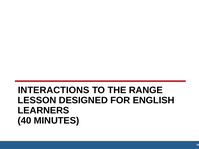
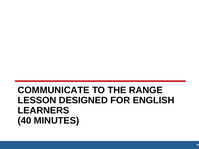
INTERACTIONS: INTERACTIONS -> COMMUNICATE
